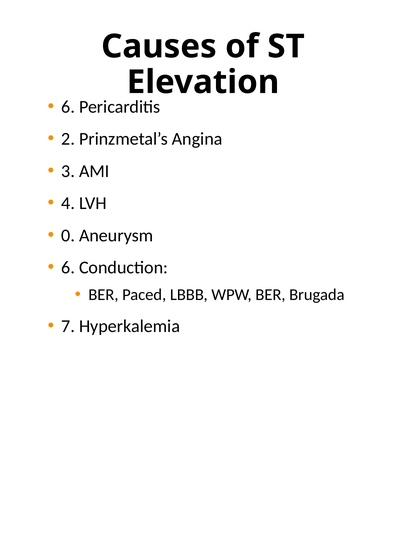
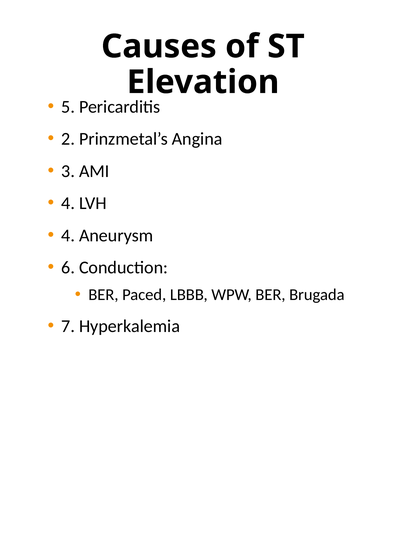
6 at (68, 107): 6 -> 5
0 at (68, 236): 0 -> 4
